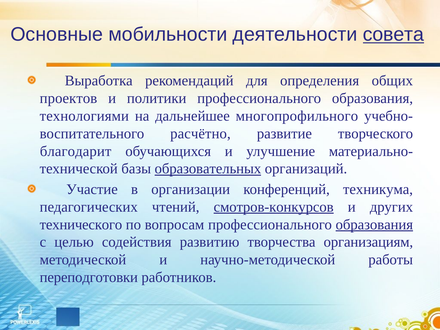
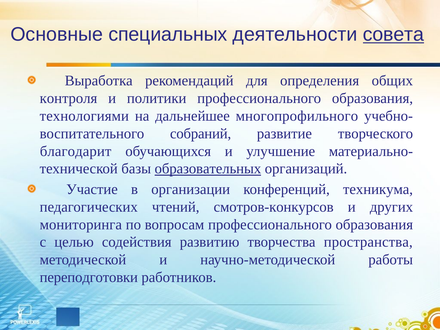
мобильности: мобильности -> специальных
проектов: проектов -> контроля
расчётно: расчётно -> собраний
смотров-конкурсов underline: present -> none
технического: технического -> мониторинга
образования at (374, 225) underline: present -> none
организациям: организациям -> пространства
